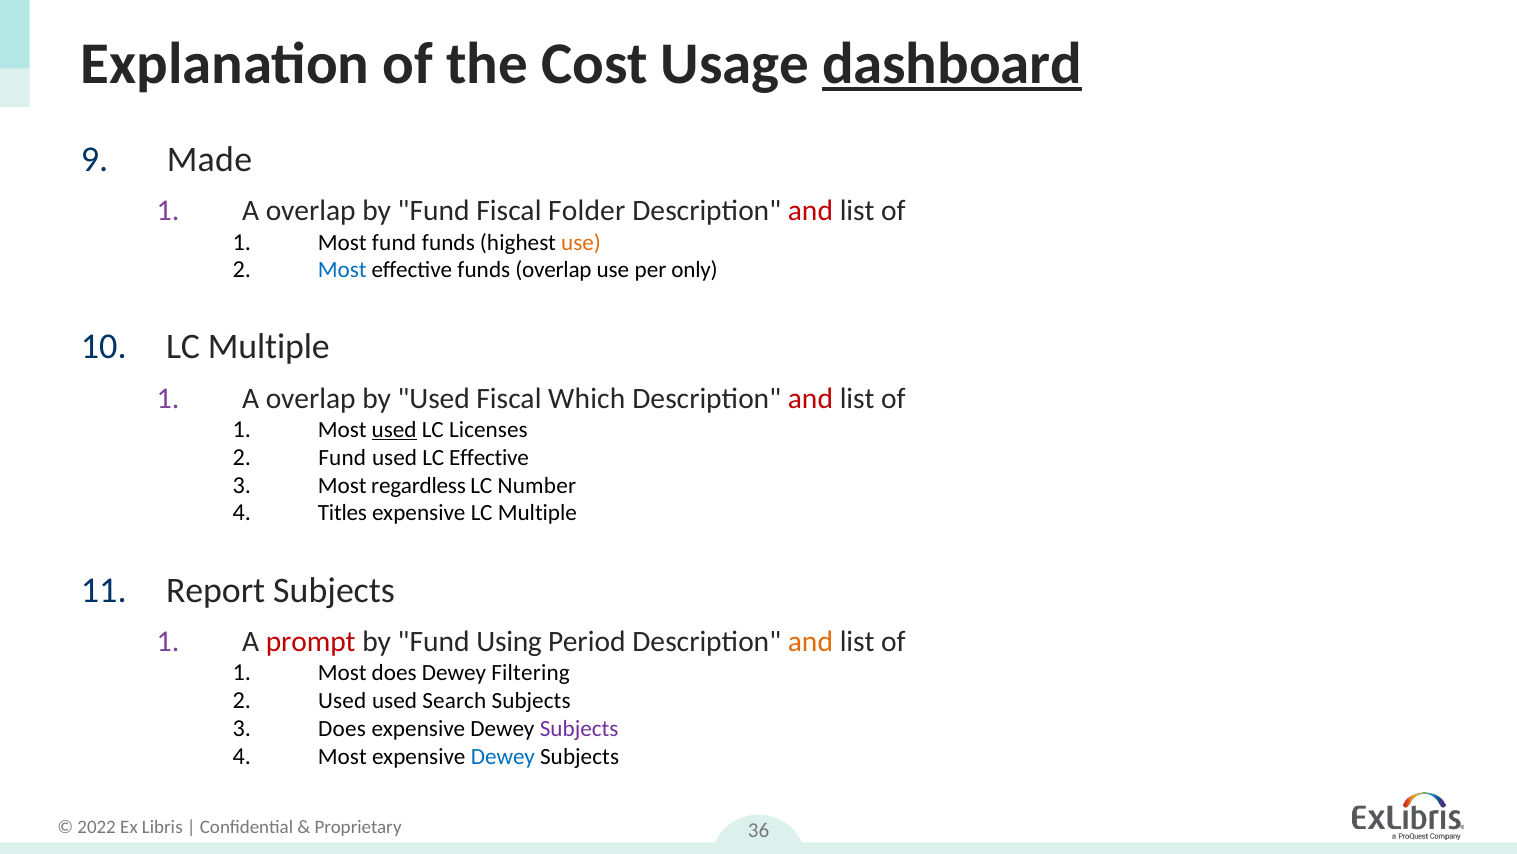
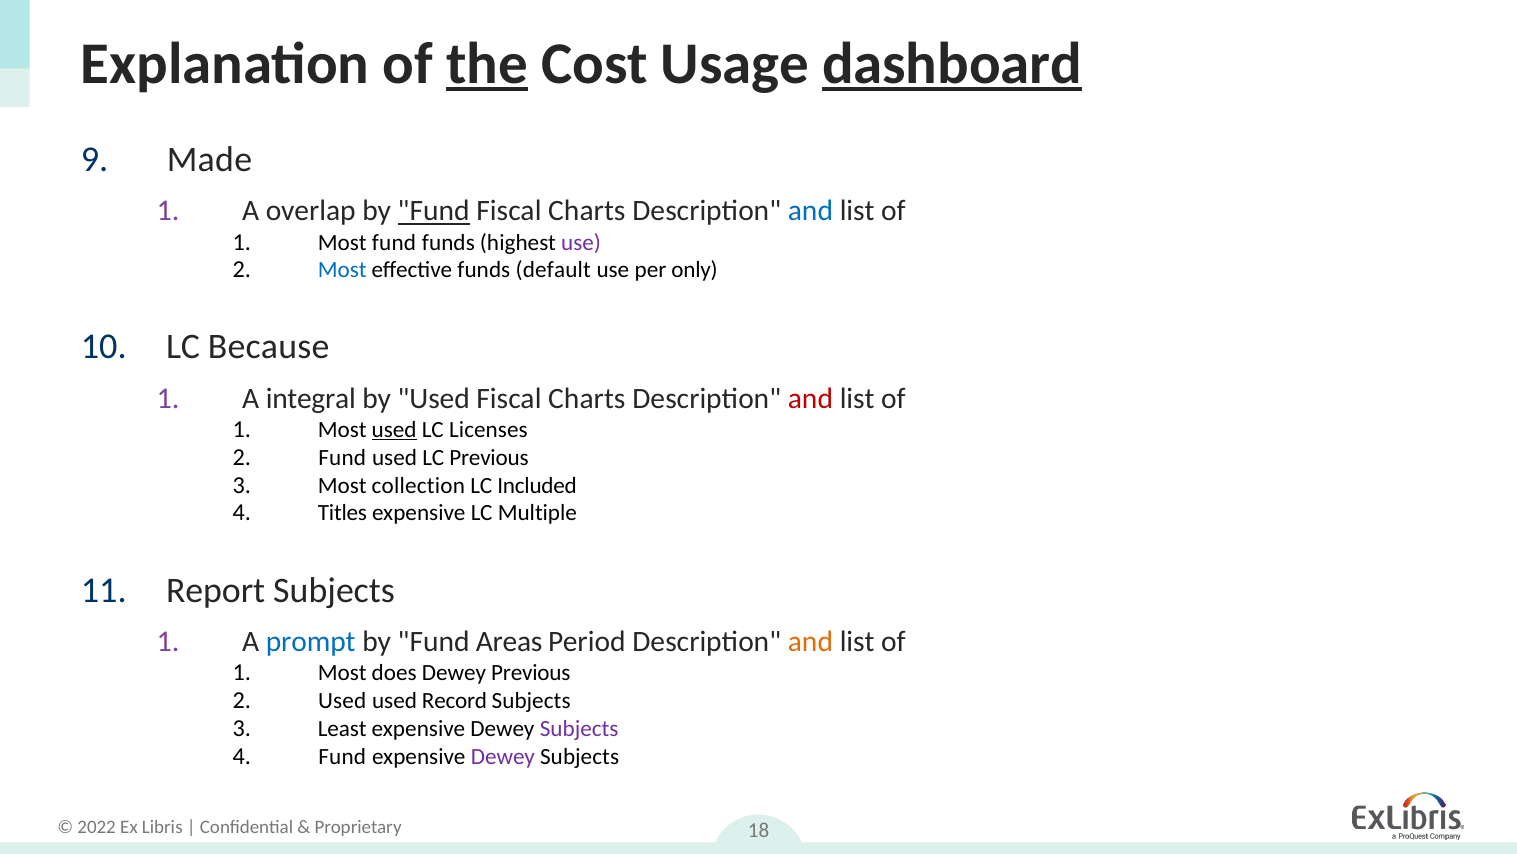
the underline: none -> present
Fund at (434, 211) underline: none -> present
Folder at (587, 211): Folder -> Charts
and at (810, 211) colour: red -> blue
use at (581, 242) colour: orange -> purple
funds overlap: overlap -> default
Multiple at (269, 347): Multiple -> Because
overlap at (311, 398): overlap -> integral
Which at (587, 398): Which -> Charts
LC Effective: Effective -> Previous
regardless: regardless -> collection
Number: Number -> Included
prompt colour: red -> blue
Using: Using -> Areas
Dewey Filtering: Filtering -> Previous
Search: Search -> Record
Does at (342, 728): Does -> Least
Most at (342, 756): Most -> Fund
Dewey at (503, 756) colour: blue -> purple
36: 36 -> 18
